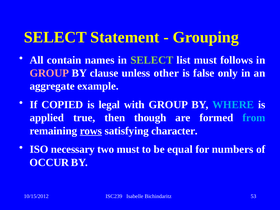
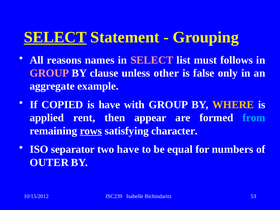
SELECT at (55, 37) underline: none -> present
contain: contain -> reasons
SELECT at (152, 60) colour: light green -> pink
is legal: legal -> have
WHERE colour: light blue -> yellow
true: true -> rent
though: though -> appear
necessary: necessary -> separator
two must: must -> have
OCCUR: OCCUR -> OUTER
